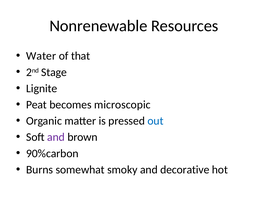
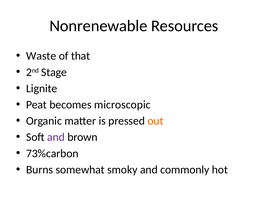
Water: Water -> Waste
out colour: blue -> orange
90%carbon: 90%carbon -> 73%carbon
decorative: decorative -> commonly
